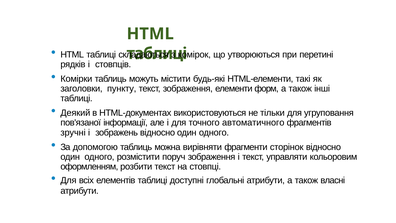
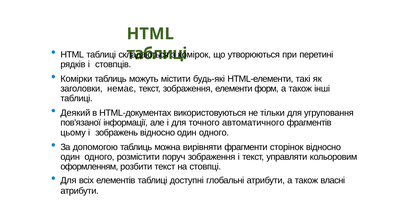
пункту: пункту -> немає
зручні: зручні -> цьому
